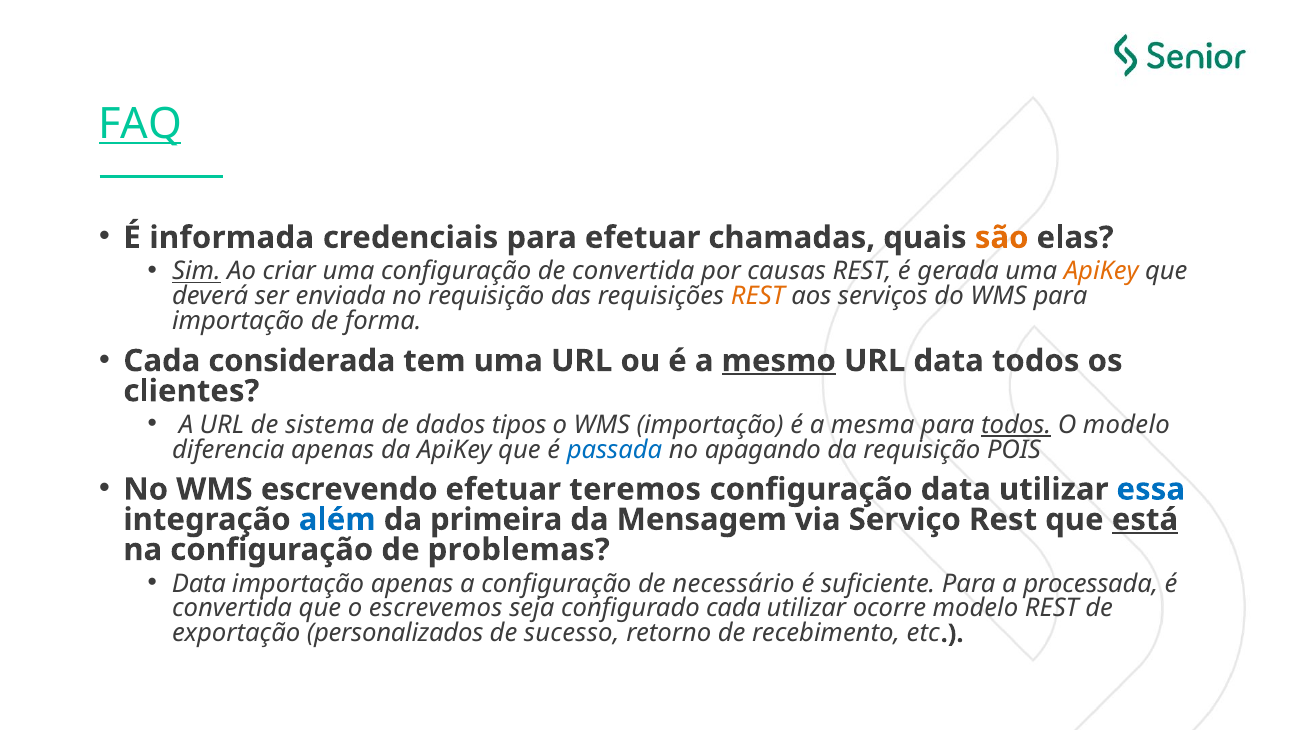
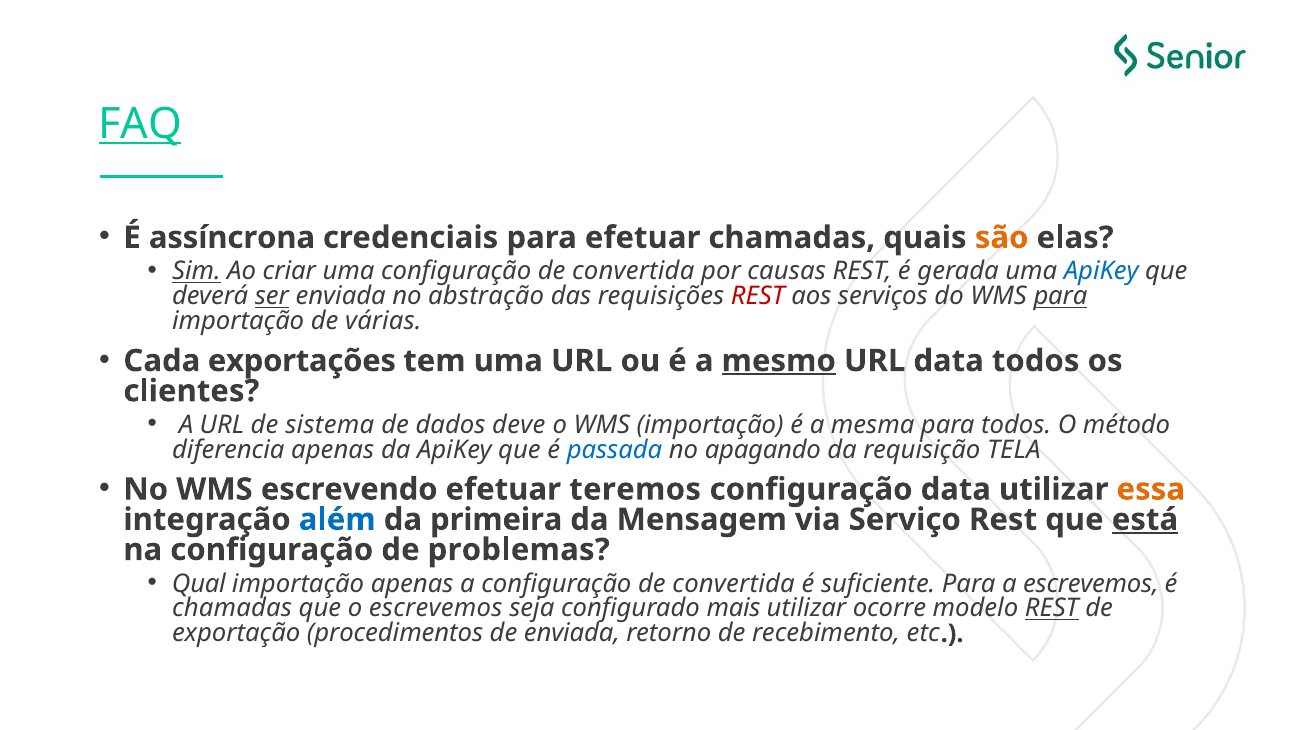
informada: informada -> assíncrona
ApiKey at (1101, 272) colour: orange -> blue
ser underline: none -> present
no requisição: requisição -> abstração
REST at (758, 297) colour: orange -> red
para at (1060, 297) underline: none -> present
forma: forma -> várias
considerada: considerada -> exportações
tipos: tipos -> deve
todos at (1016, 425) underline: present -> none
O modelo: modelo -> método
POIS: POIS -> TELA
essa colour: blue -> orange
Data at (199, 584): Data -> Qual
a configuração de necessário: necessário -> convertida
a processada: processada -> escrevemos
convertida at (232, 609): convertida -> chamadas
configurado cada: cada -> mais
REST at (1052, 609) underline: none -> present
personalizados: personalizados -> procedimentos
de sucesso: sucesso -> enviada
